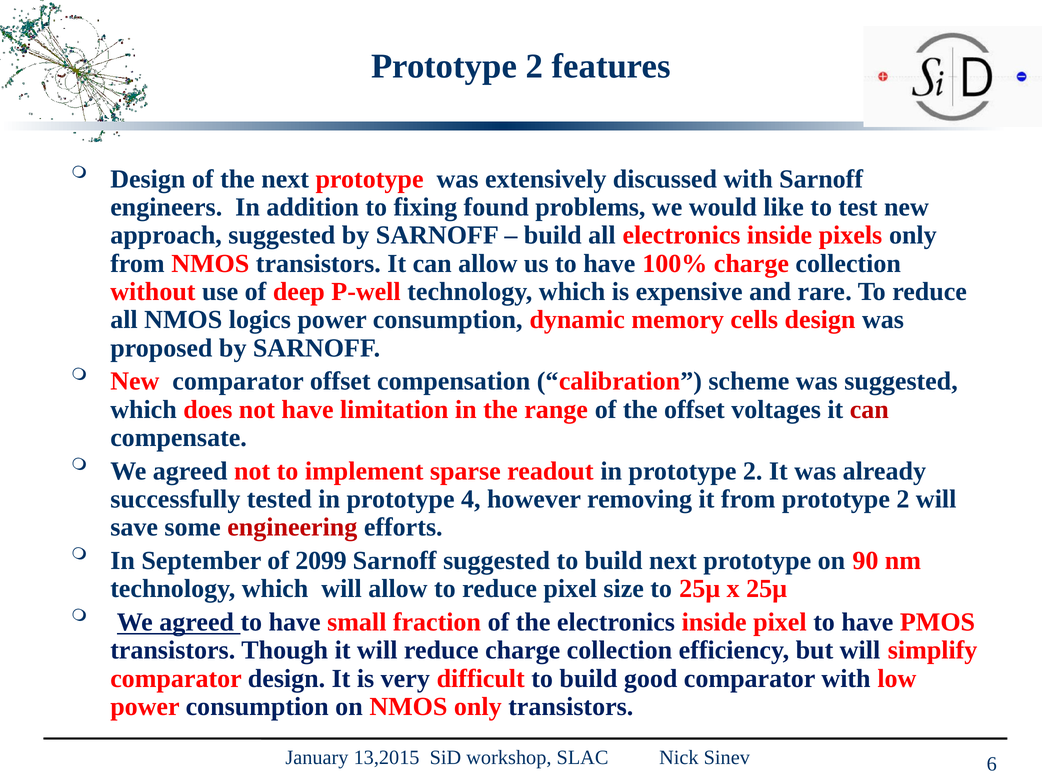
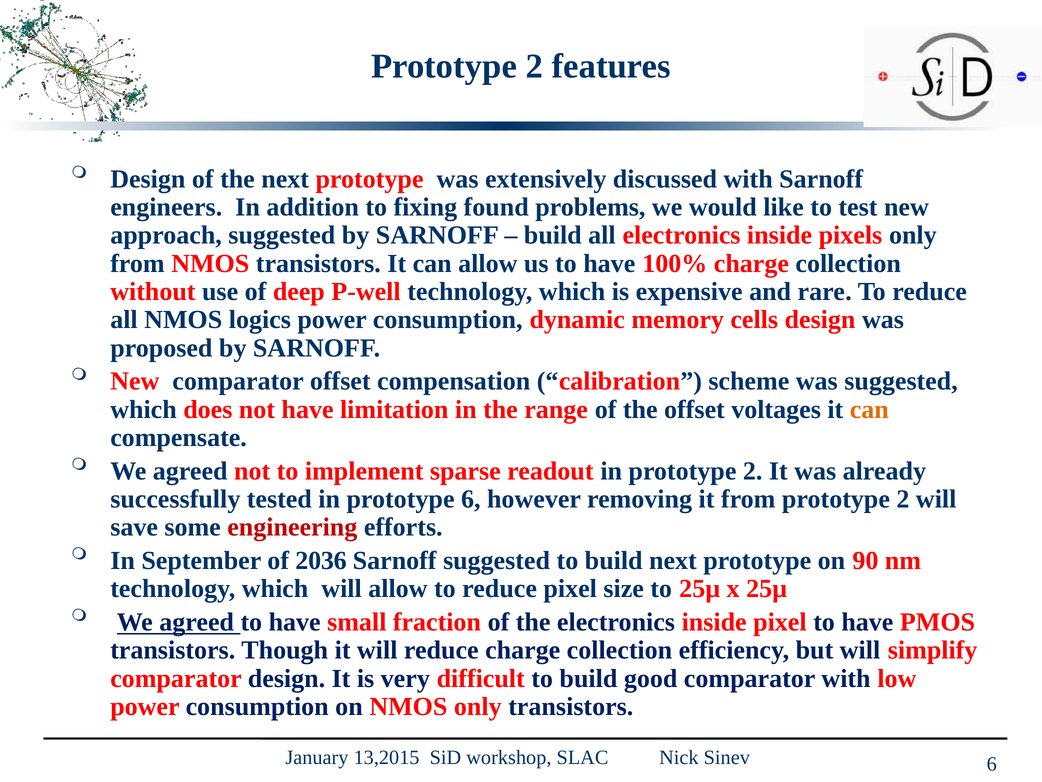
can at (869, 409) colour: red -> orange
prototype 4: 4 -> 6
2099: 2099 -> 2036
